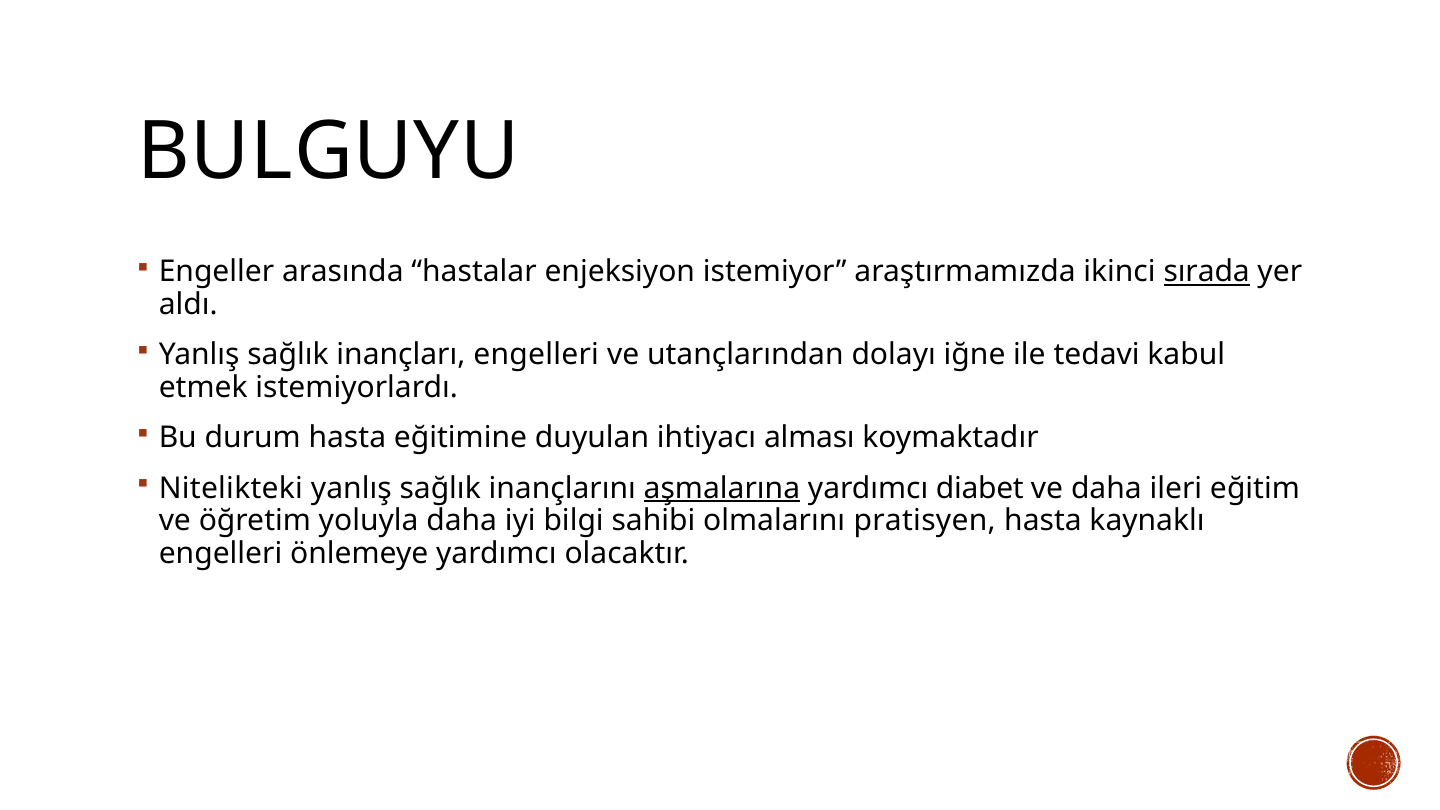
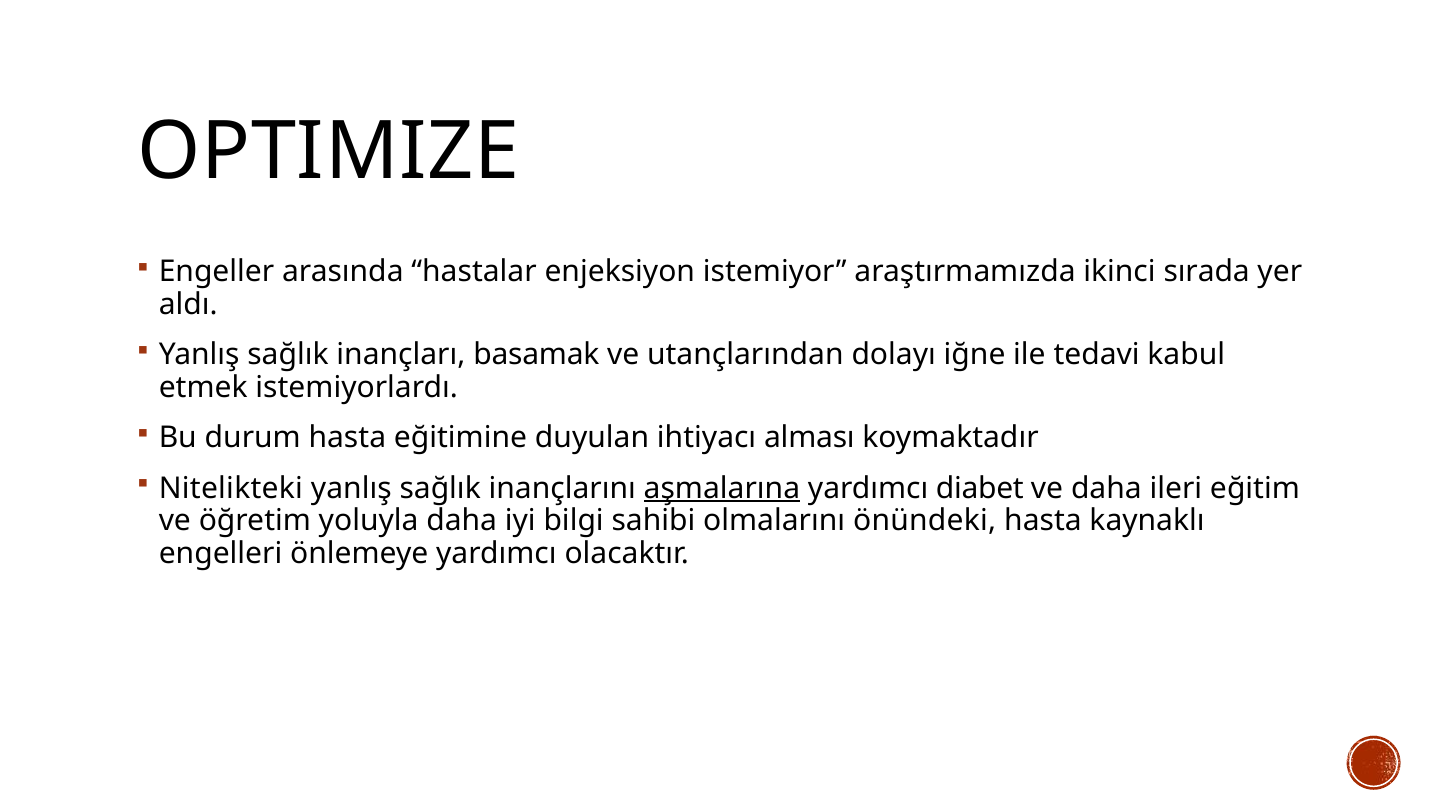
BULGUYU: BULGUYU -> OPTIMIZE
sırada underline: present -> none
inançları engelleri: engelleri -> basamak
pratisyen: pratisyen -> önündeki
